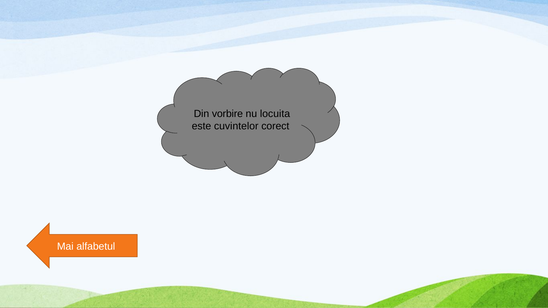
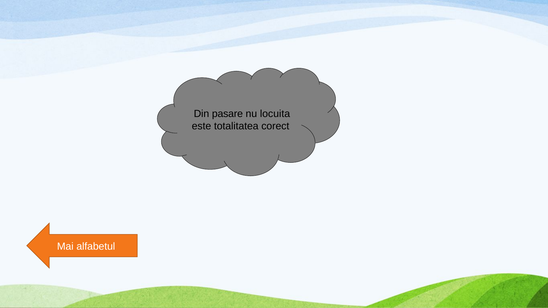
vorbire: vorbire -> pasare
cuvintelor: cuvintelor -> totalitatea
